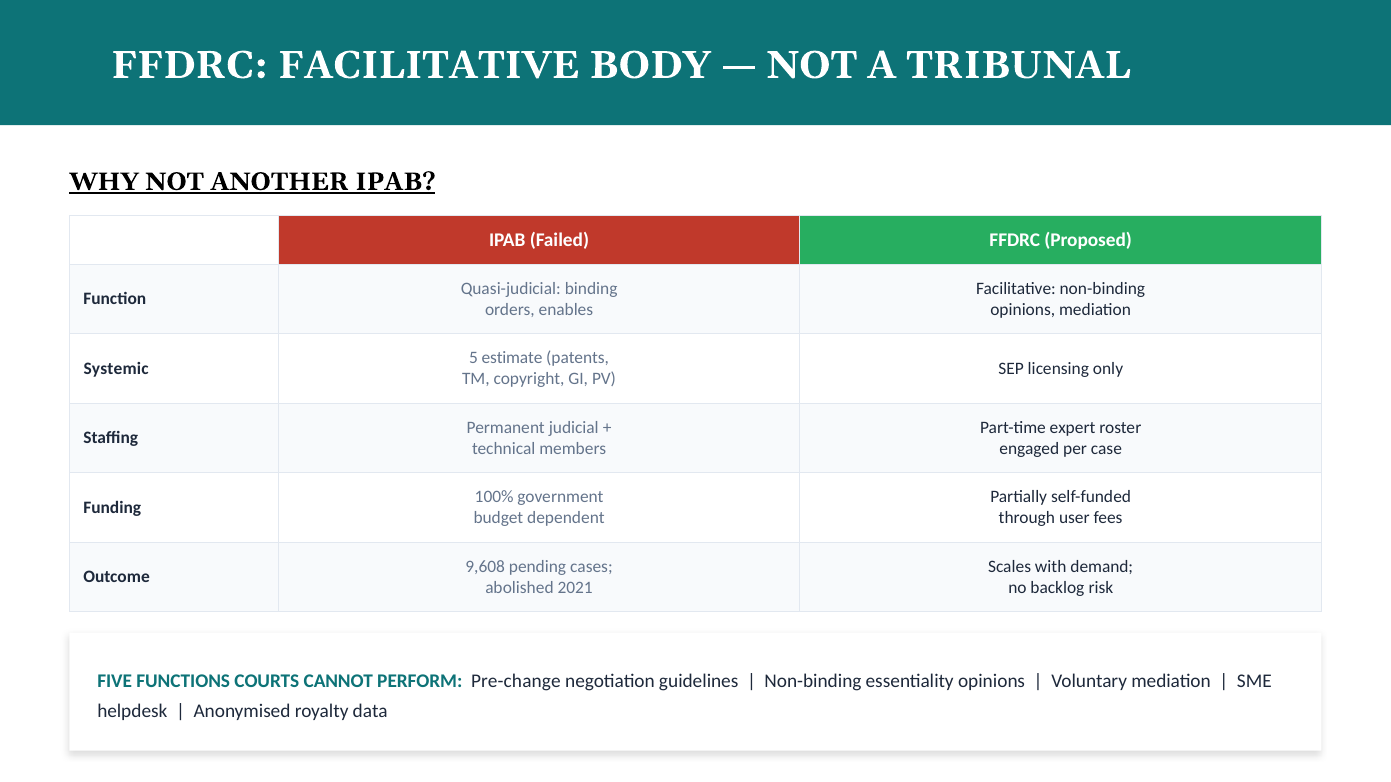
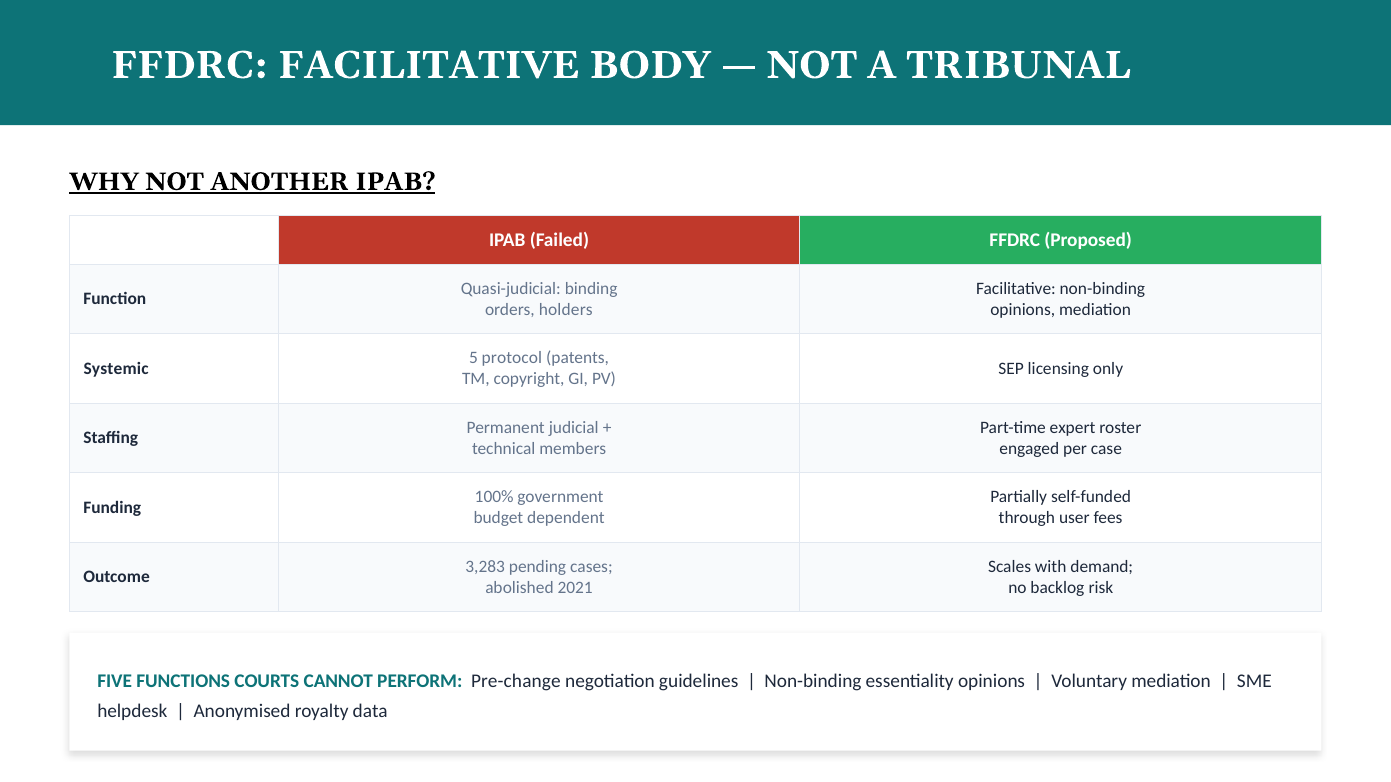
enables: enables -> holders
estimate: estimate -> protocol
9,608: 9,608 -> 3,283
